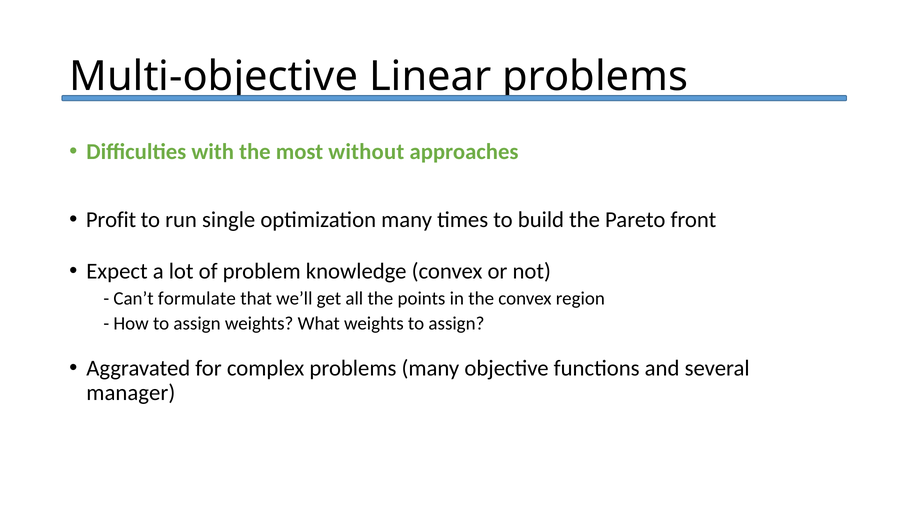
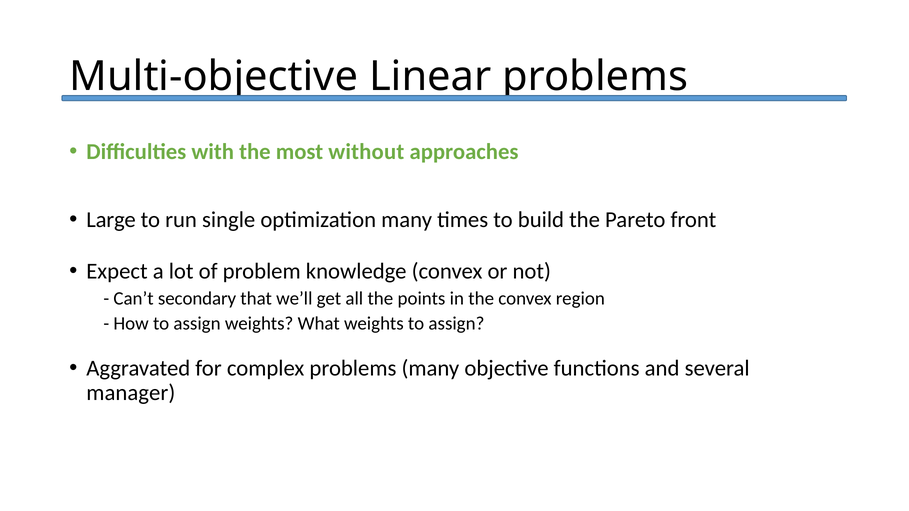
Profit: Profit -> Large
formulate: formulate -> secondary
